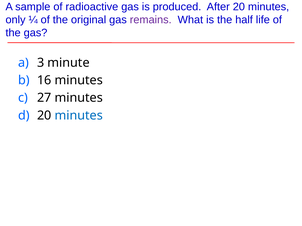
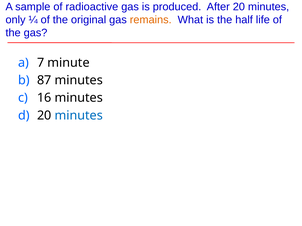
remains colour: purple -> orange
3: 3 -> 7
16: 16 -> 87
27: 27 -> 16
